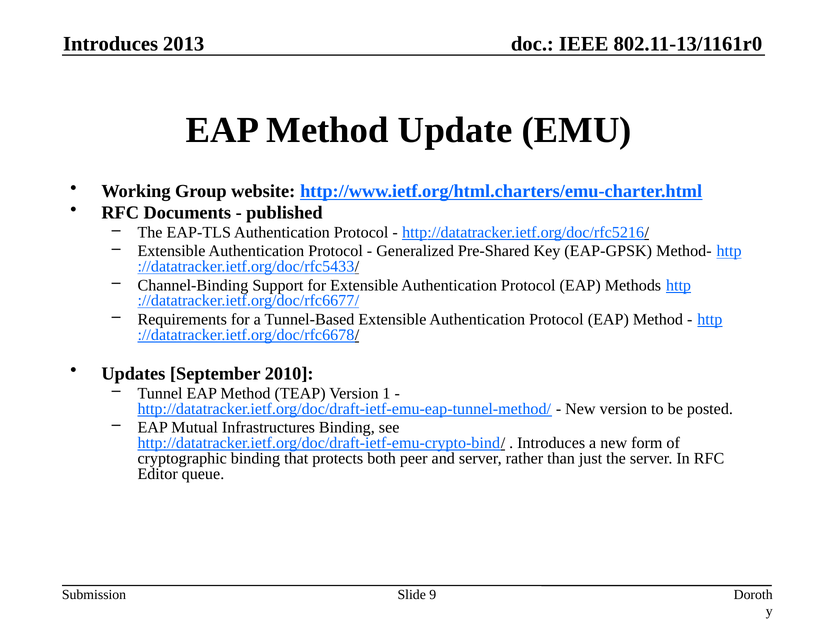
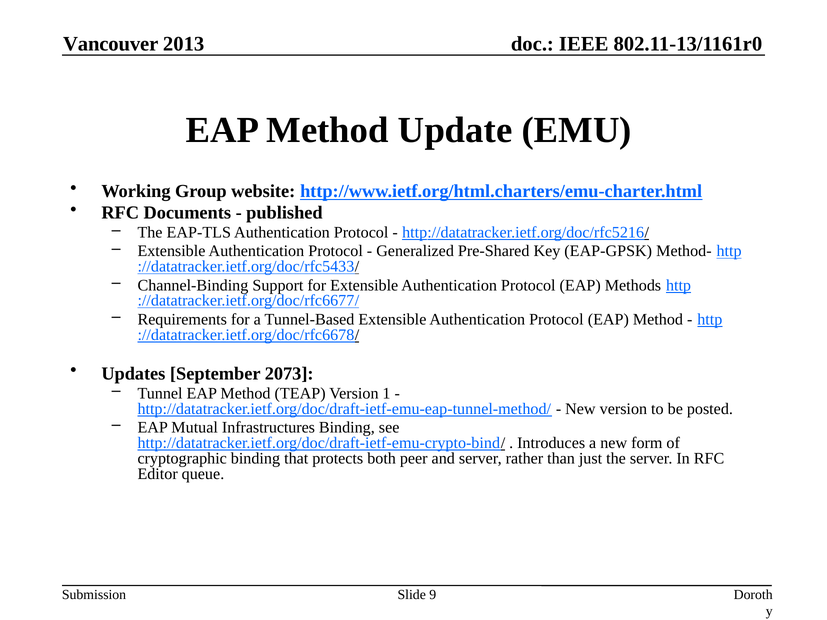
Introduces at (111, 44): Introduces -> Vancouver
2010: 2010 -> 2073
